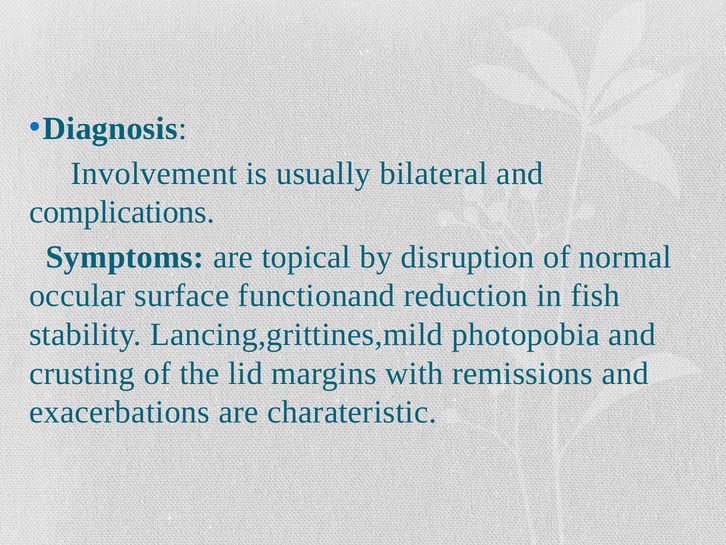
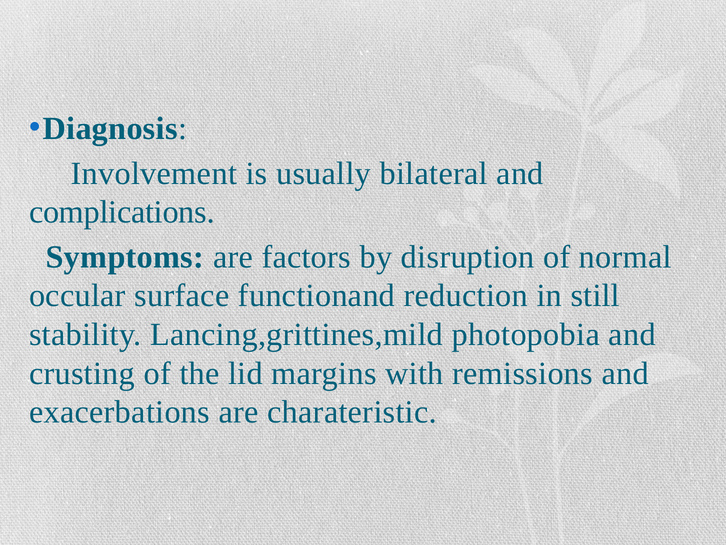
topical: topical -> factors
fish: fish -> still
